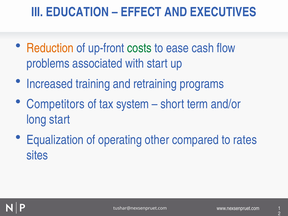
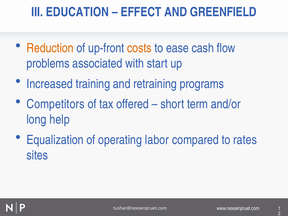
EXECUTIVES: EXECUTIVES -> GREENFIELD
costs colour: green -> orange
system: system -> offered
long start: start -> help
other: other -> labor
